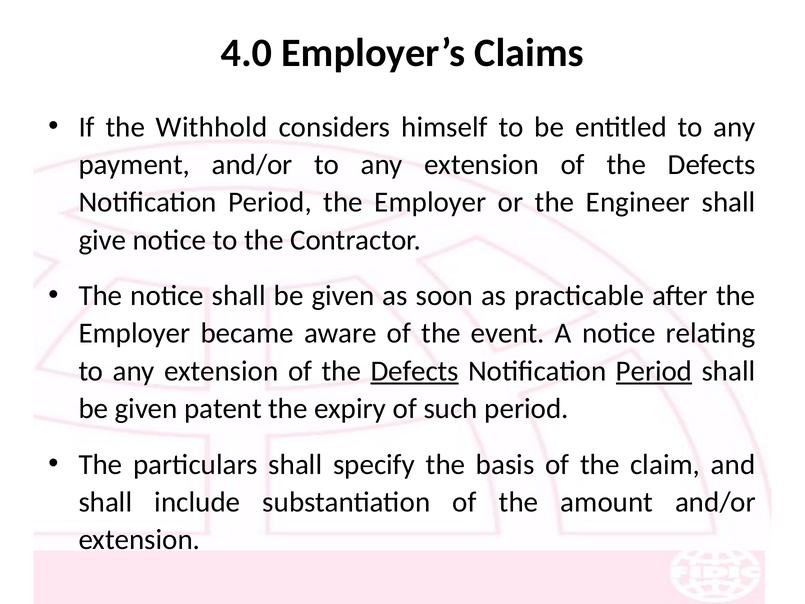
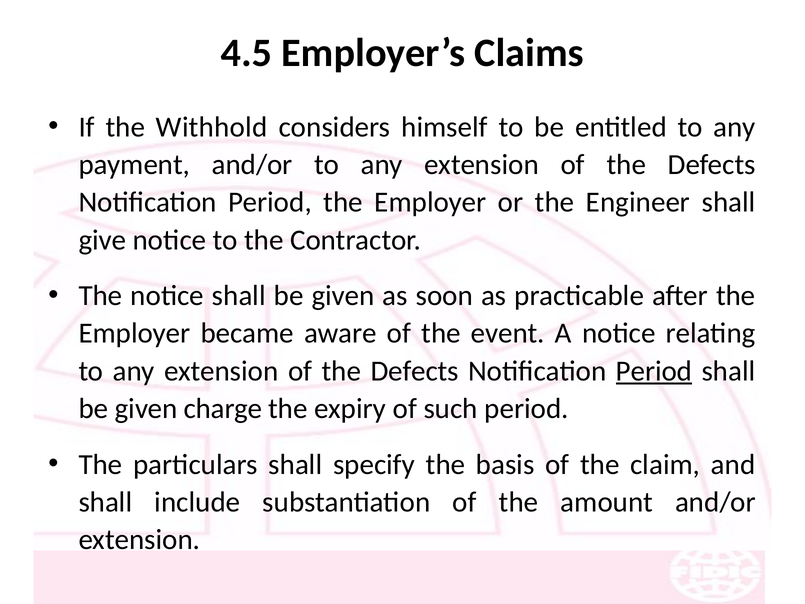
4.0: 4.0 -> 4.5
Defects at (415, 371) underline: present -> none
patent: patent -> charge
